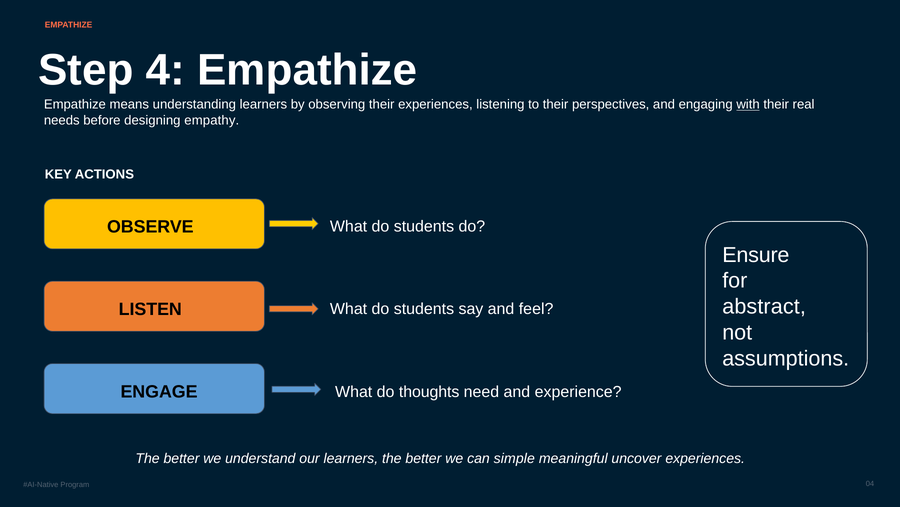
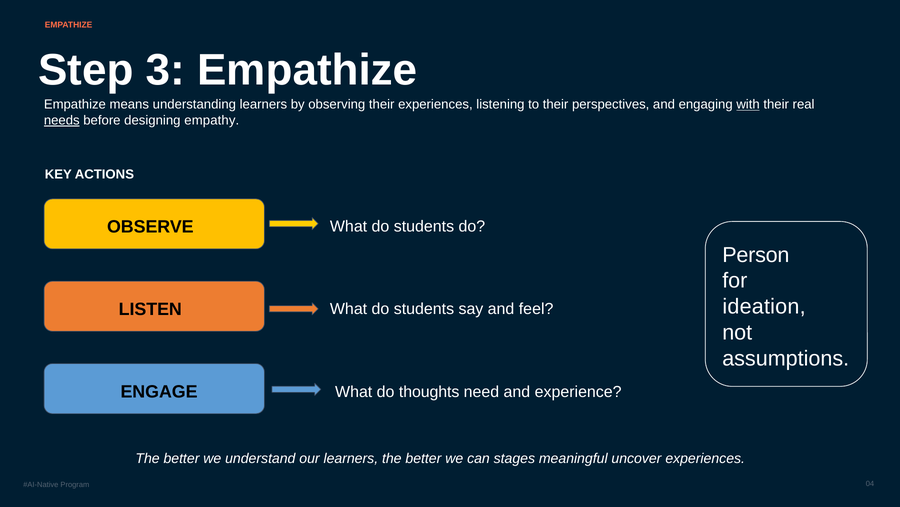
4: 4 -> 3
needs underline: none -> present
Ensure: Ensure -> Person
abstract: abstract -> ideation
simple: simple -> stages
